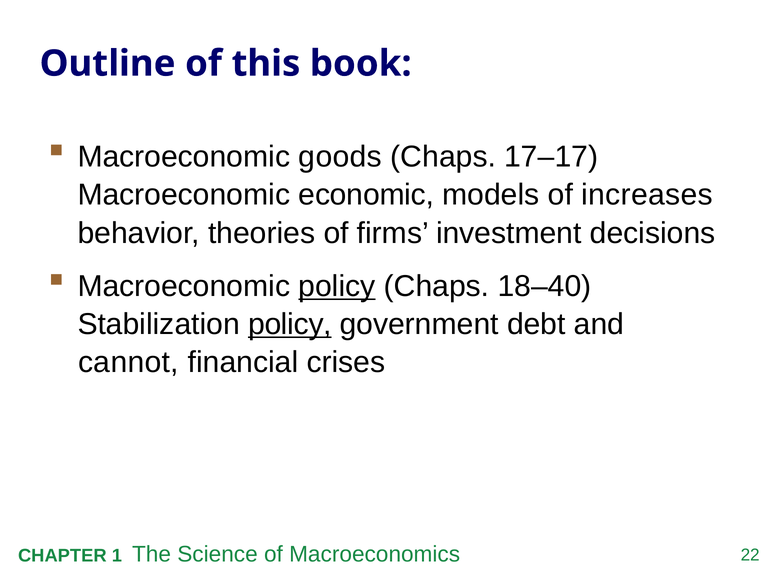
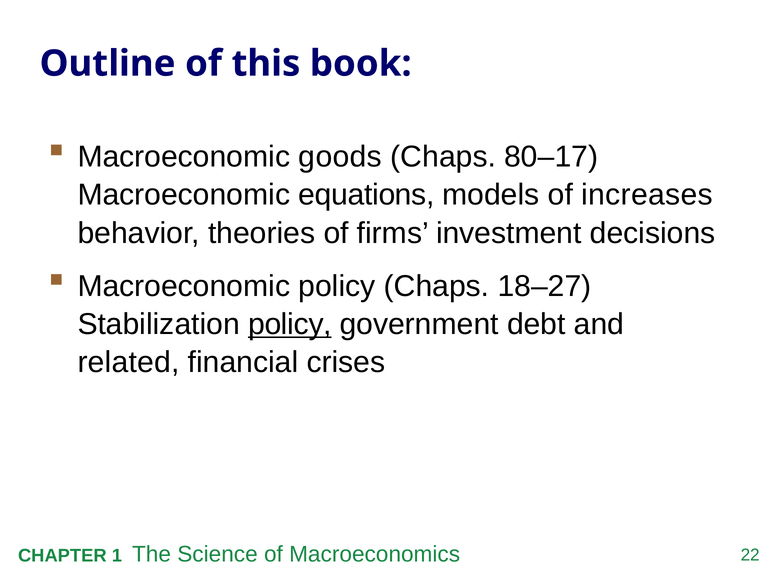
17–17: 17–17 -> 80–17
economic: economic -> equations
policy at (337, 286) underline: present -> none
18–40: 18–40 -> 18–27
cannot: cannot -> related
